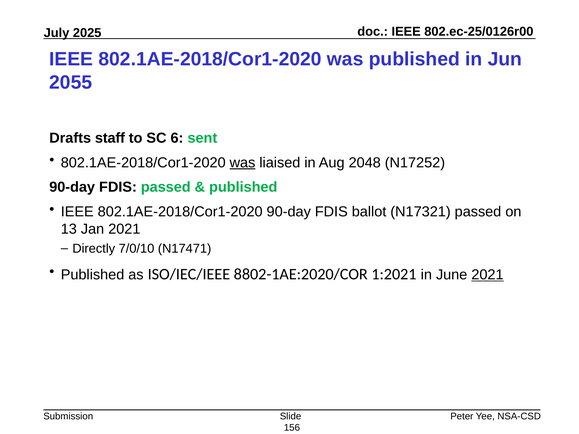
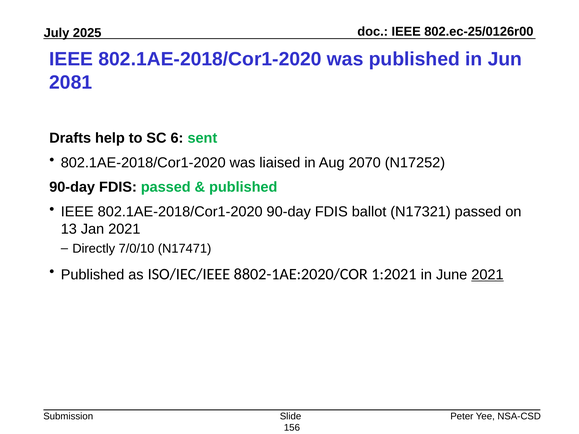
2055: 2055 -> 2081
staff: staff -> help
was at (242, 163) underline: present -> none
2048: 2048 -> 2070
